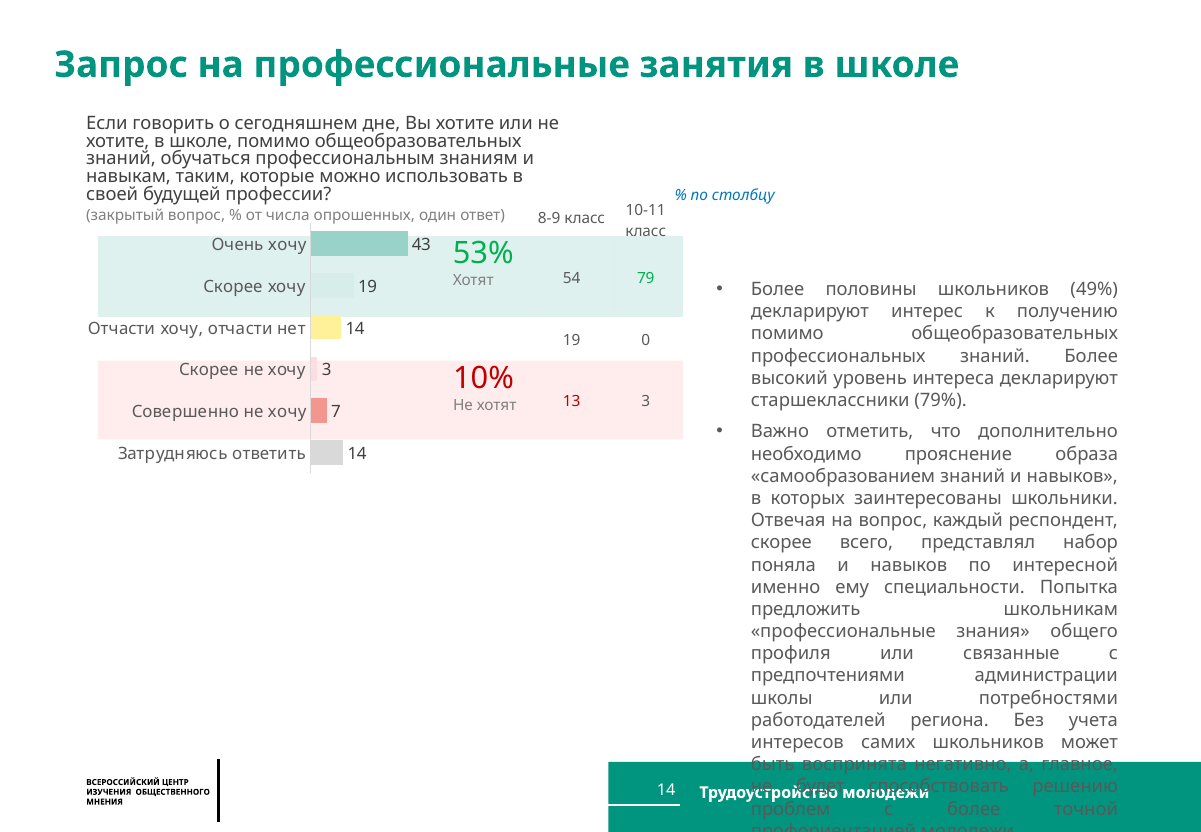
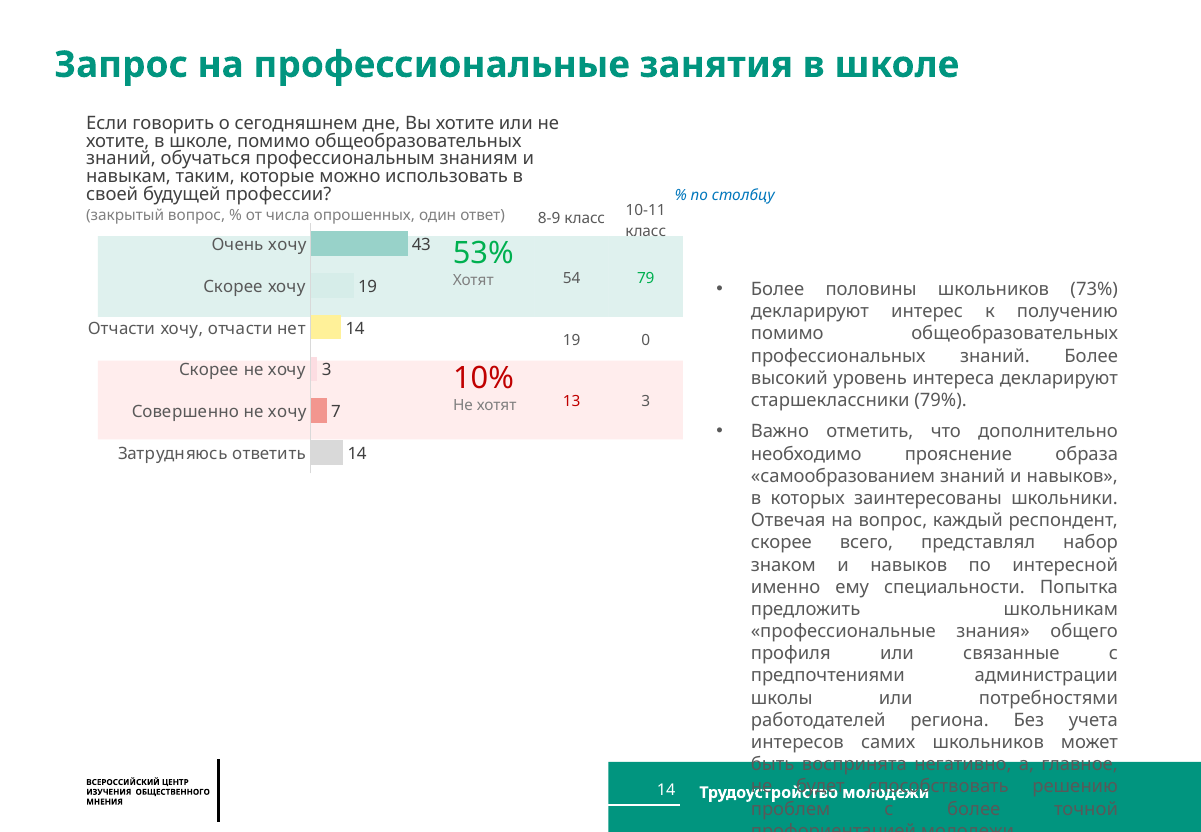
49%: 49% -> 73%
поняла: поняла -> знаком
